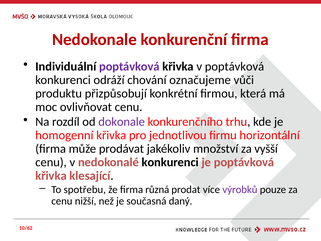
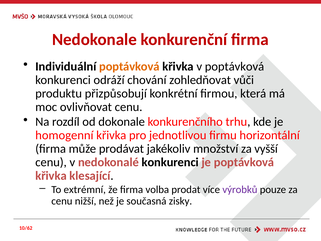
poptávková at (129, 66) colour: purple -> orange
označujeme: označujeme -> zohledňovat
dokonale colour: purple -> black
spotřebu: spotřebu -> extrémní
různá: různá -> volba
daný: daný -> zisky
